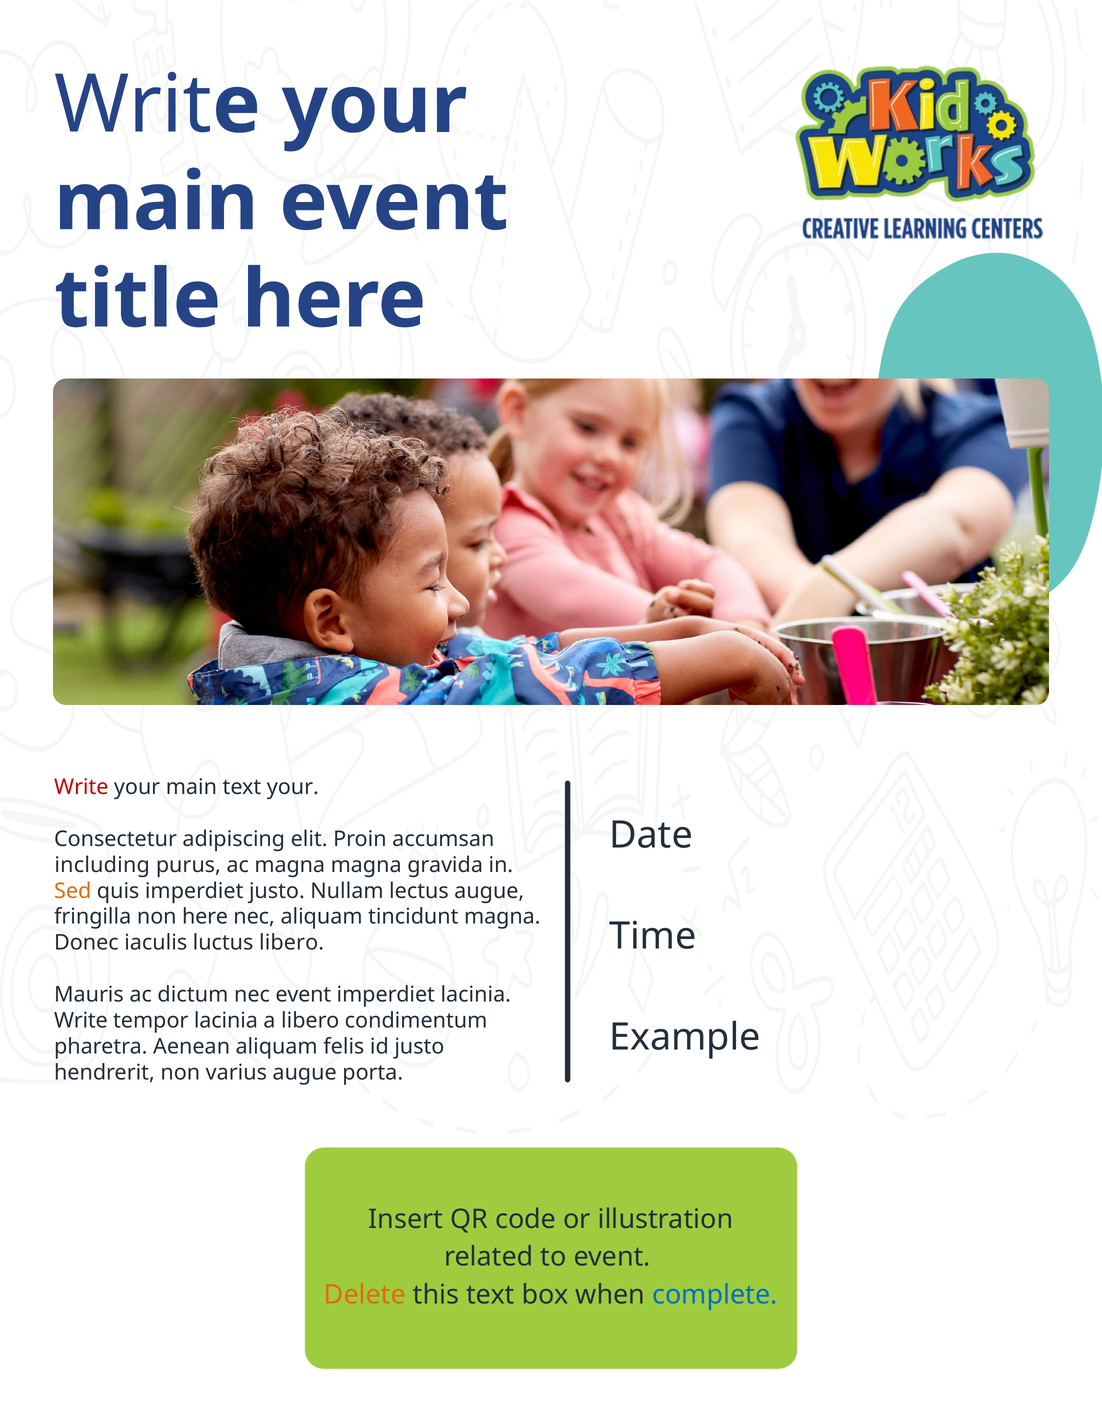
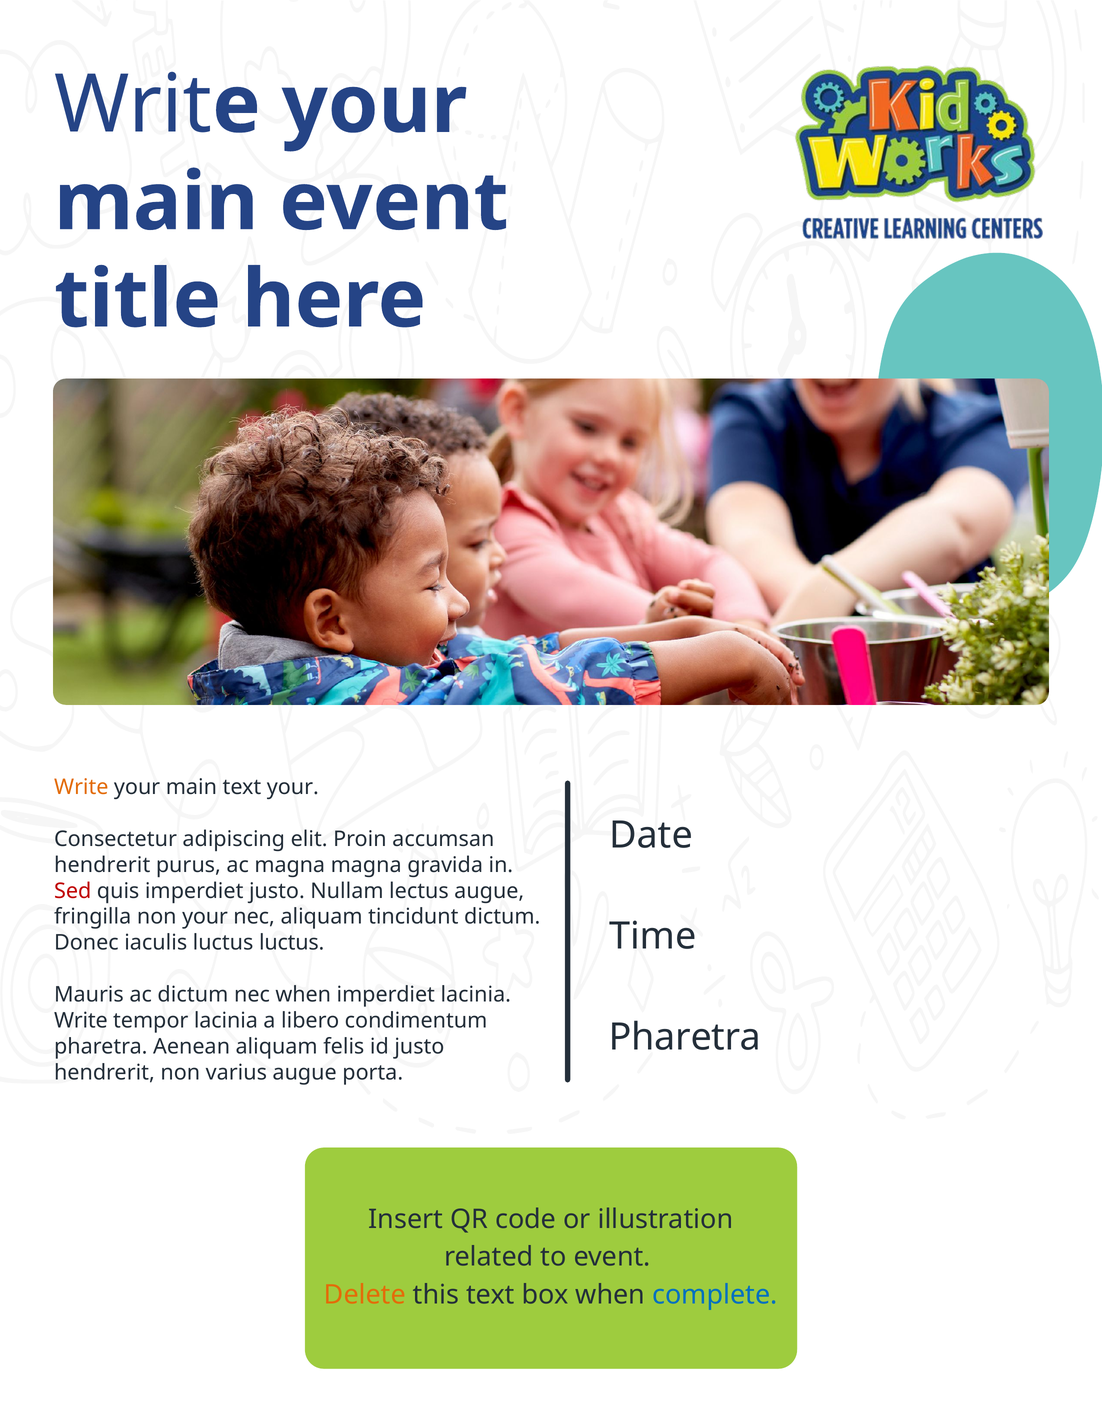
Write at (81, 787) colour: red -> orange
including at (102, 865): including -> hendrerit
Sed colour: orange -> red
non here: here -> your
tincidunt magna: magna -> dictum
luctus libero: libero -> luctus
nec event: event -> when
Example at (685, 1038): Example -> Pharetra
